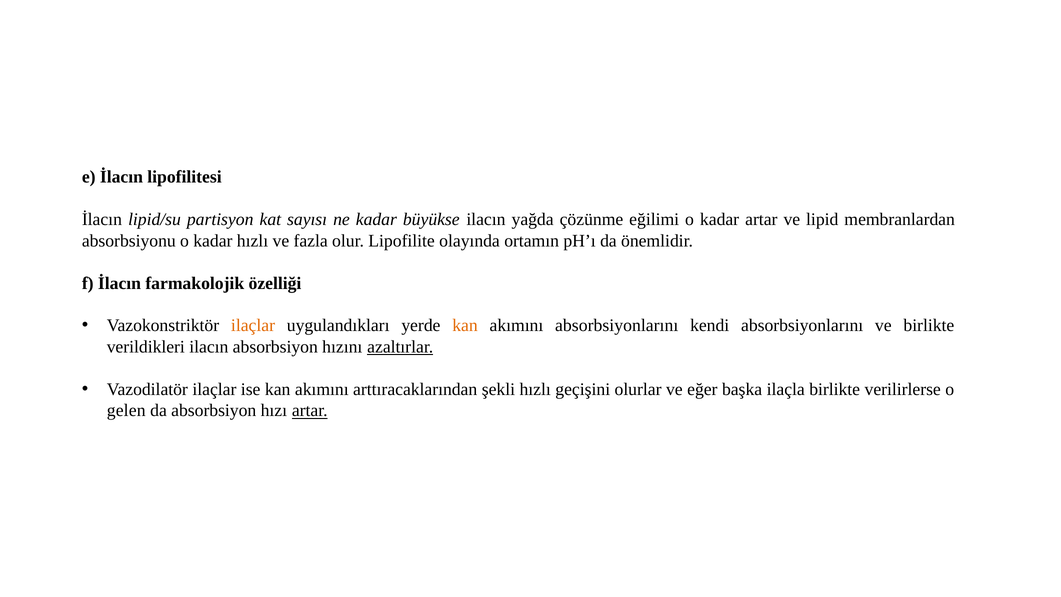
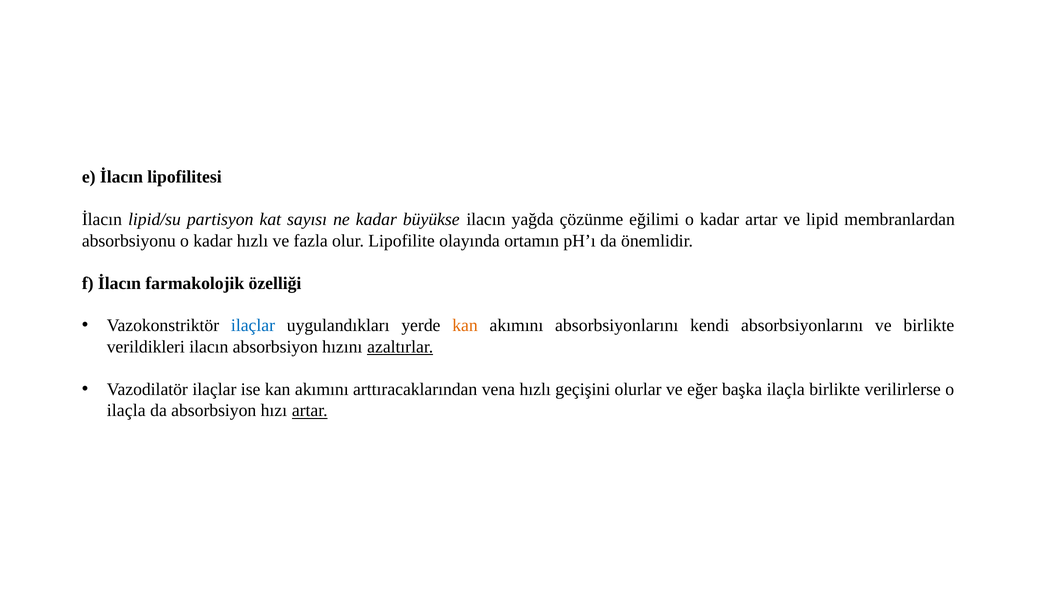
ilaçlar at (253, 326) colour: orange -> blue
şekli: şekli -> vena
gelen at (126, 410): gelen -> ilaçla
